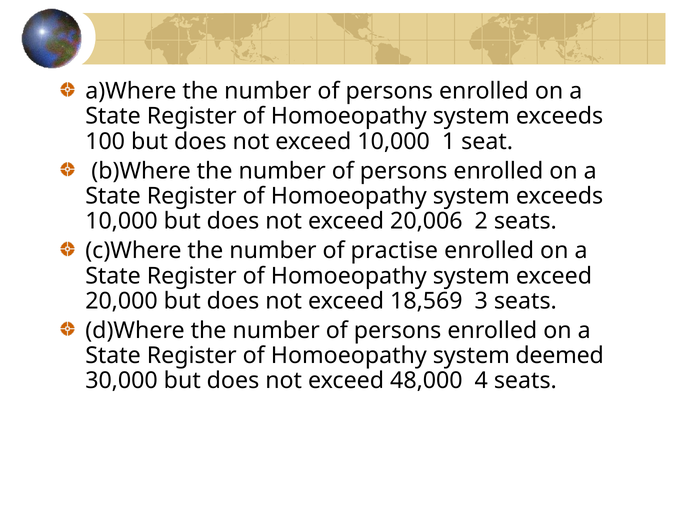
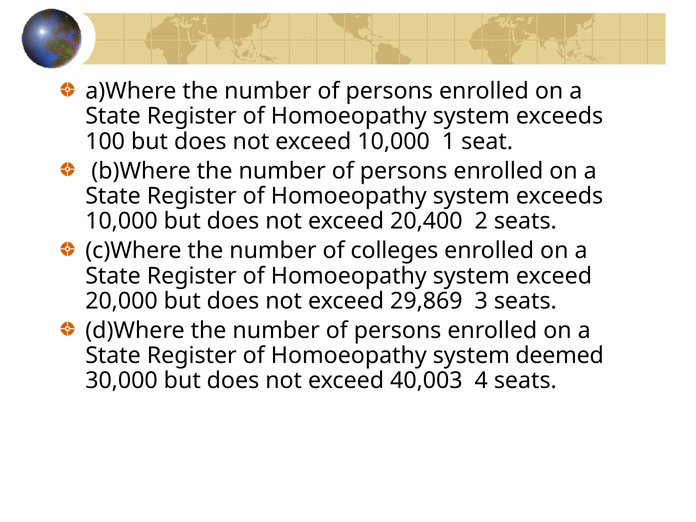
20,006: 20,006 -> 20,400
practise: practise -> colleges
18,569: 18,569 -> 29,869
48,000: 48,000 -> 40,003
